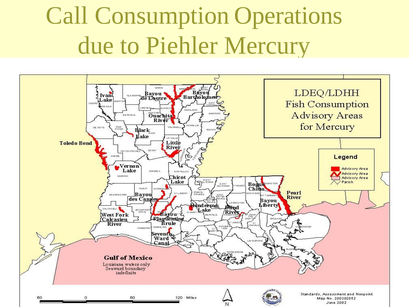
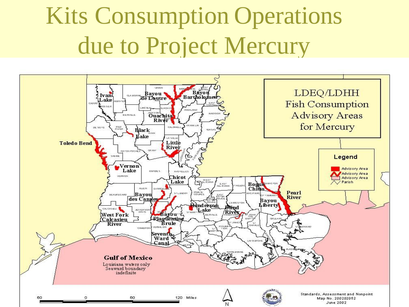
Call: Call -> Kits
Piehler: Piehler -> Project
